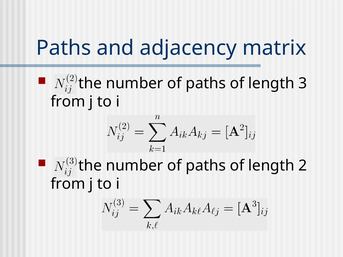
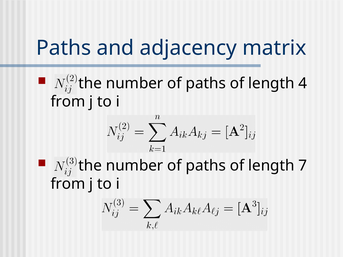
3: 3 -> 4
2: 2 -> 7
